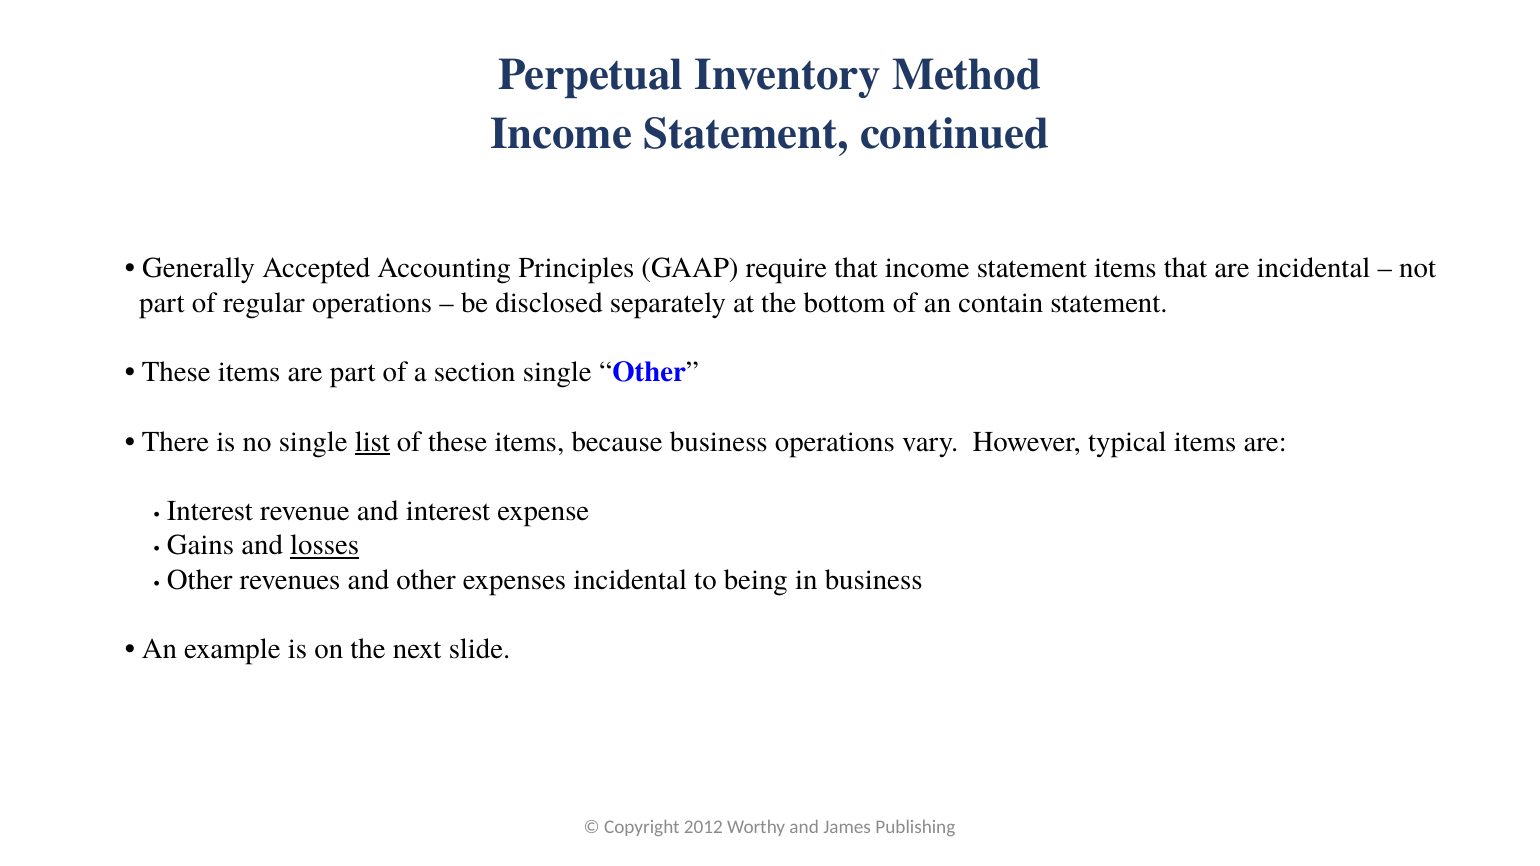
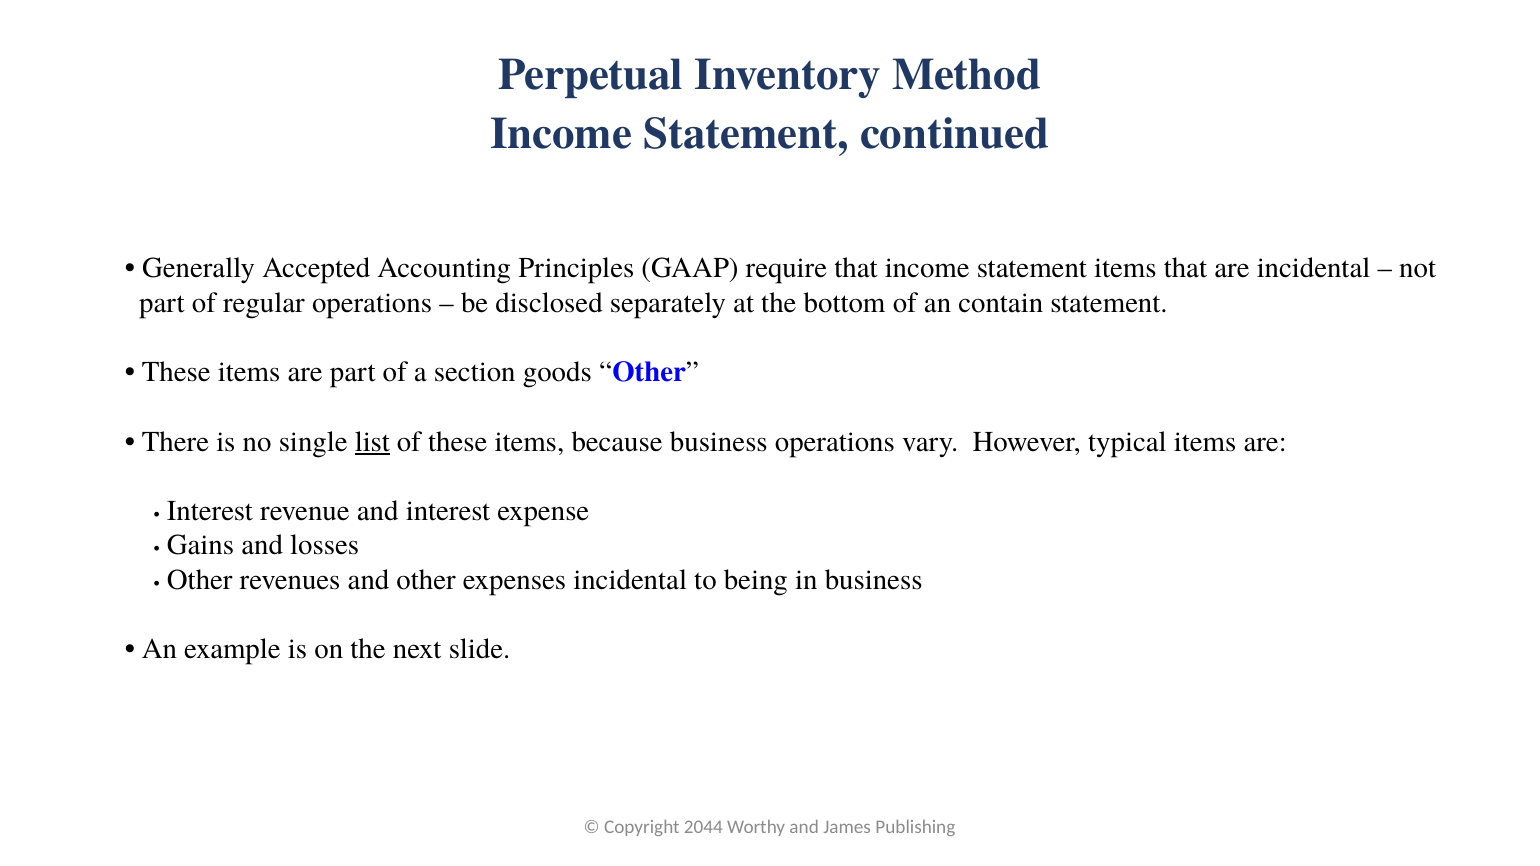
section single: single -> goods
losses underline: present -> none
2012: 2012 -> 2044
